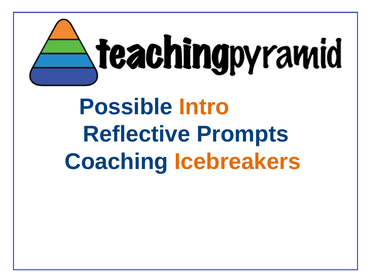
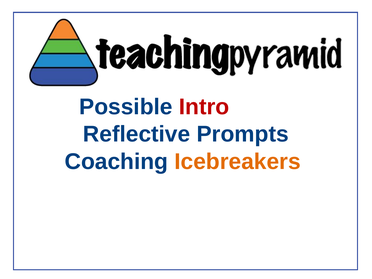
Intro colour: orange -> red
